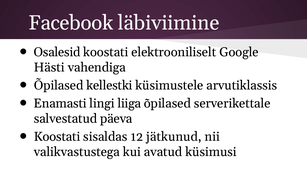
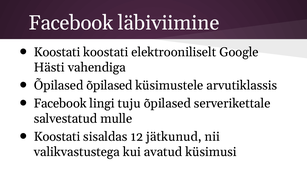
Osalesid at (57, 52): Osalesid -> Koostati
Õpilased kellestki: kellestki -> õpilased
Enamasti at (60, 103): Enamasti -> Facebook
liiga: liiga -> tuju
päeva: päeva -> mulle
